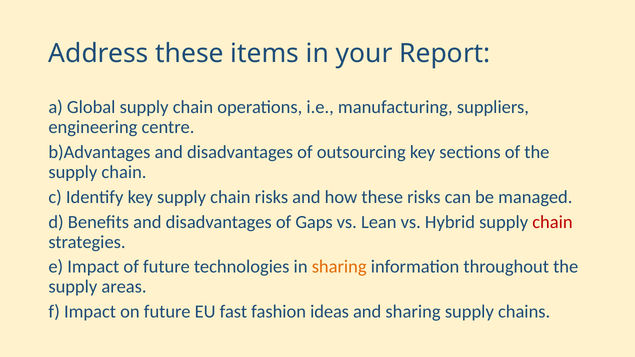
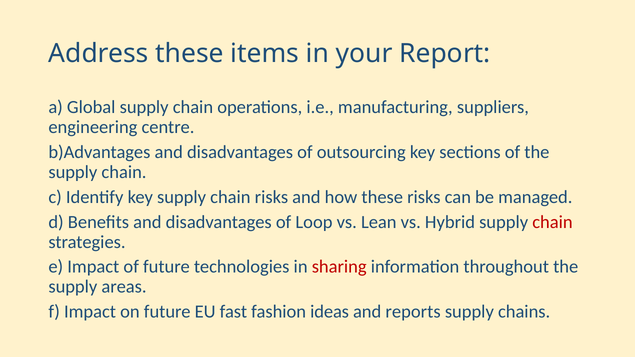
Gaps: Gaps -> Loop
sharing at (339, 267) colour: orange -> red
and sharing: sharing -> reports
